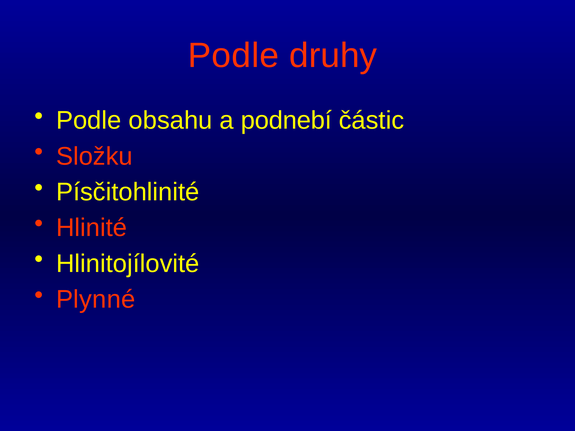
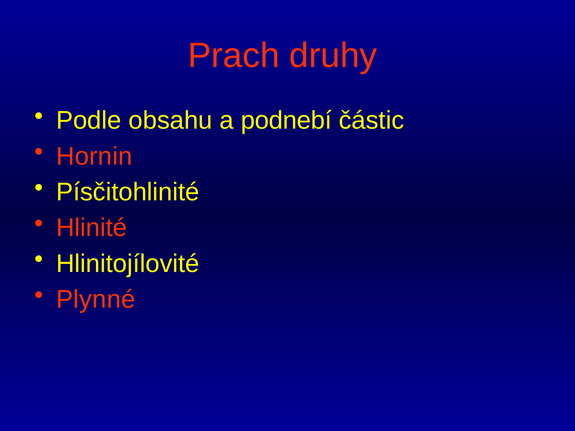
Podle at (233, 56): Podle -> Prach
Složku: Složku -> Hornin
